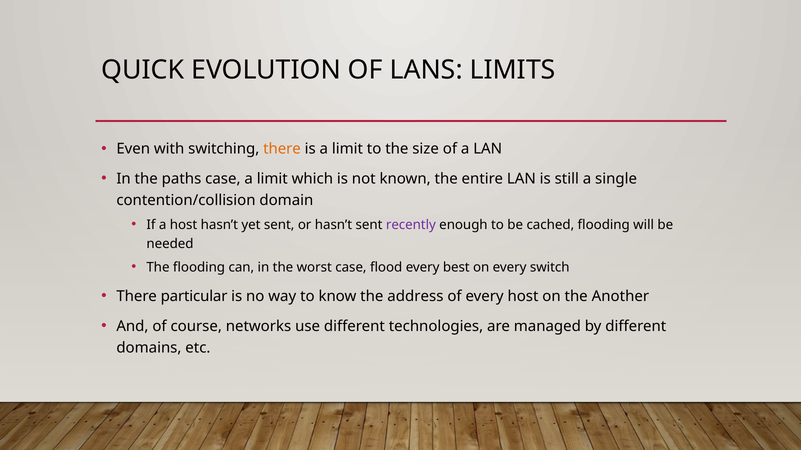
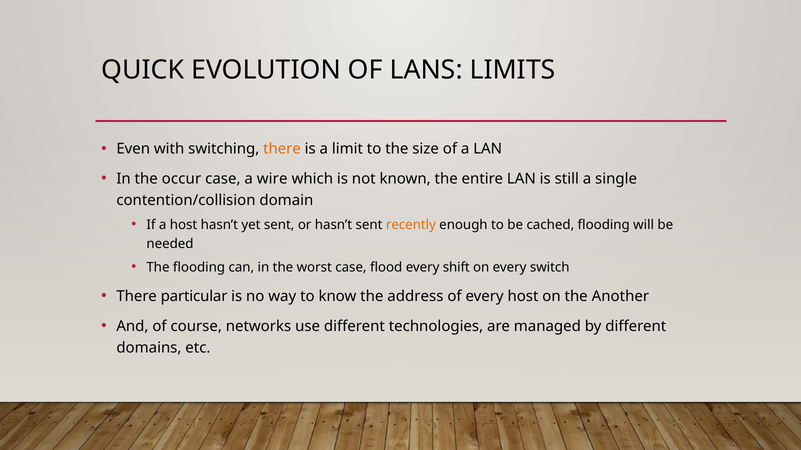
paths: paths -> occur
case a limit: limit -> wire
recently colour: purple -> orange
best: best -> shift
